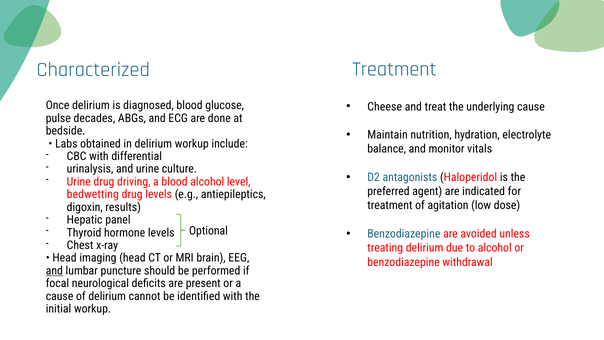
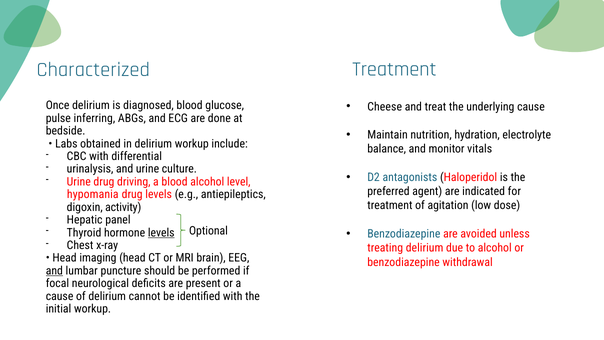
decades: decades -> inferring
bedwetting: bedwetting -> hypomania
results: results -> activity
levels at (161, 232) underline: none -> present
